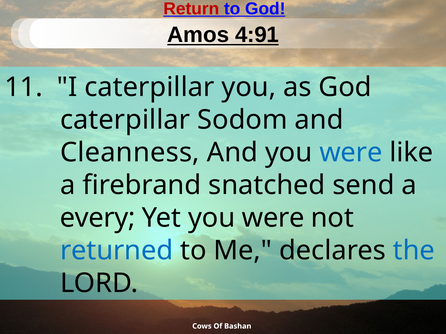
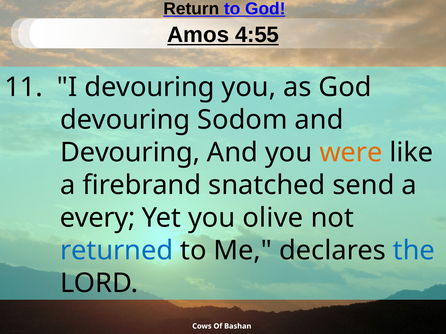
Return colour: red -> black
4:91: 4:91 -> 4:55
I caterpillar: caterpillar -> devouring
caterpillar at (125, 120): caterpillar -> devouring
Cleanness at (130, 153): Cleanness -> Devouring
were at (351, 153) colour: blue -> orange
Yet you were: were -> olive
